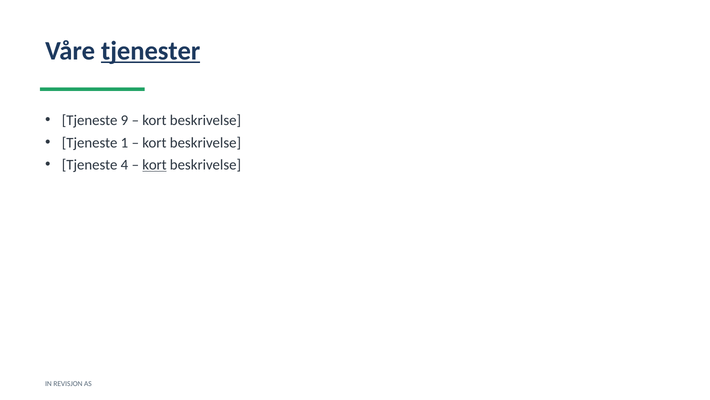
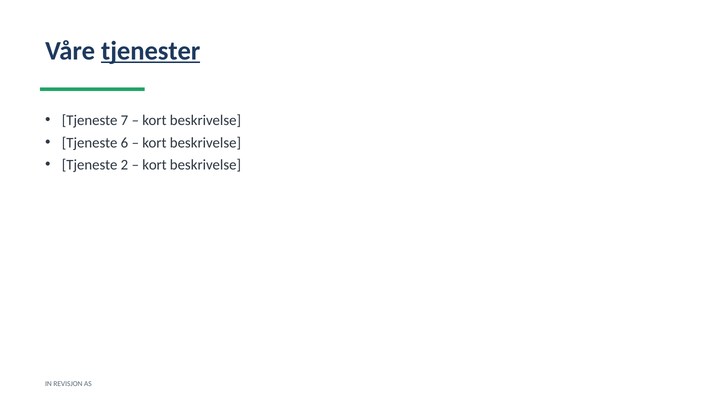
9: 9 -> 7
1: 1 -> 6
4: 4 -> 2
kort at (154, 165) underline: present -> none
